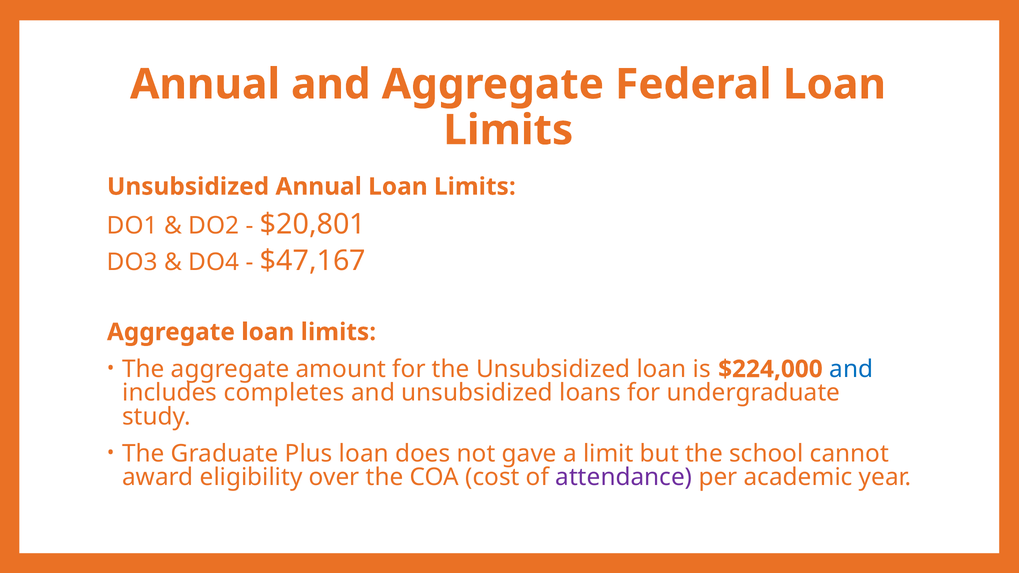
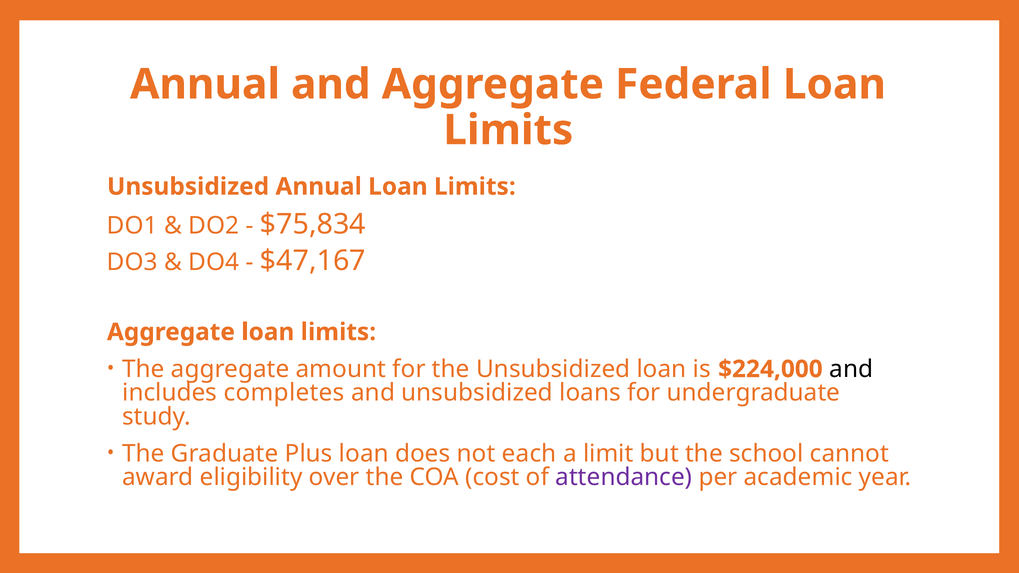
$20,801: $20,801 -> $75,834
and at (851, 369) colour: blue -> black
gave: gave -> each
